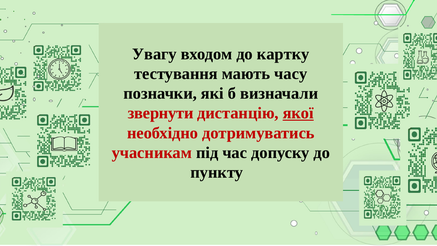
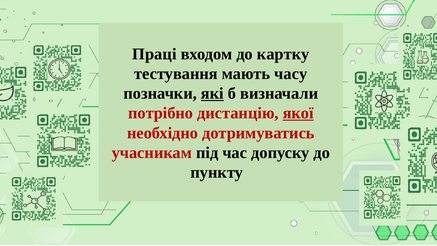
Увагу: Увагу -> Праці
які underline: none -> present
звернути: звернути -> потрібно
